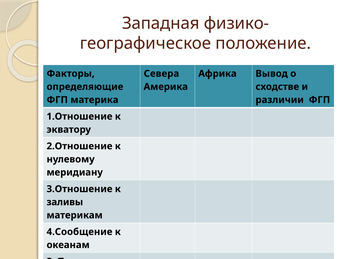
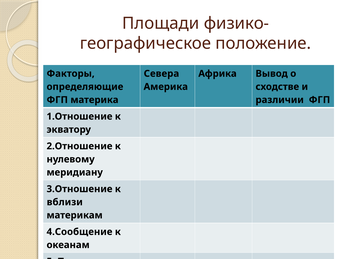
Западная: Западная -> Площади
заливы: заливы -> вблизи
